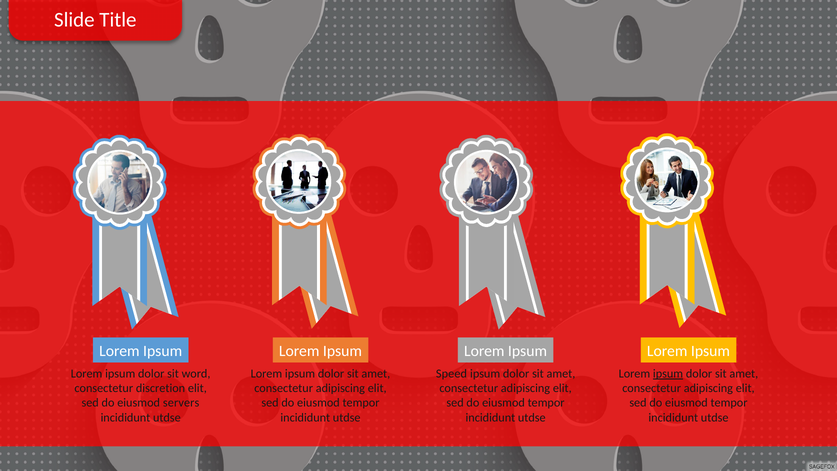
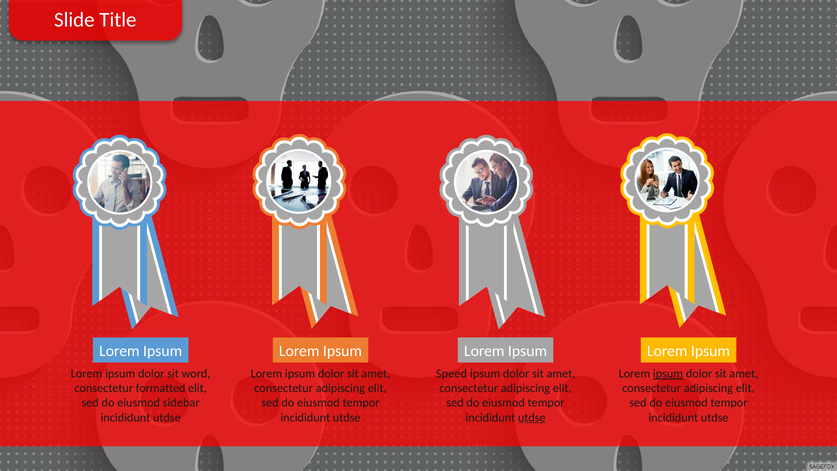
discretion: discretion -> formatted
servers: servers -> sidebar
utdse at (532, 417) underline: none -> present
